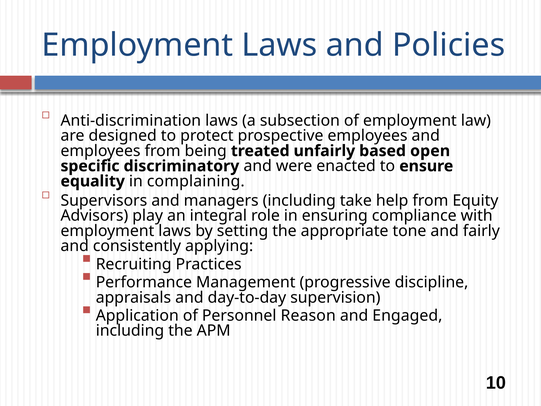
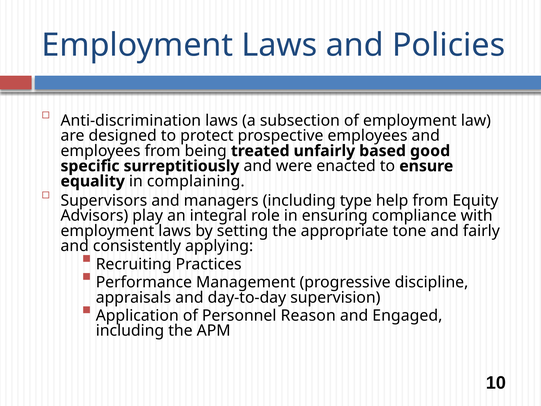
open: open -> good
discriminatory: discriminatory -> surreptitiously
take: take -> type
